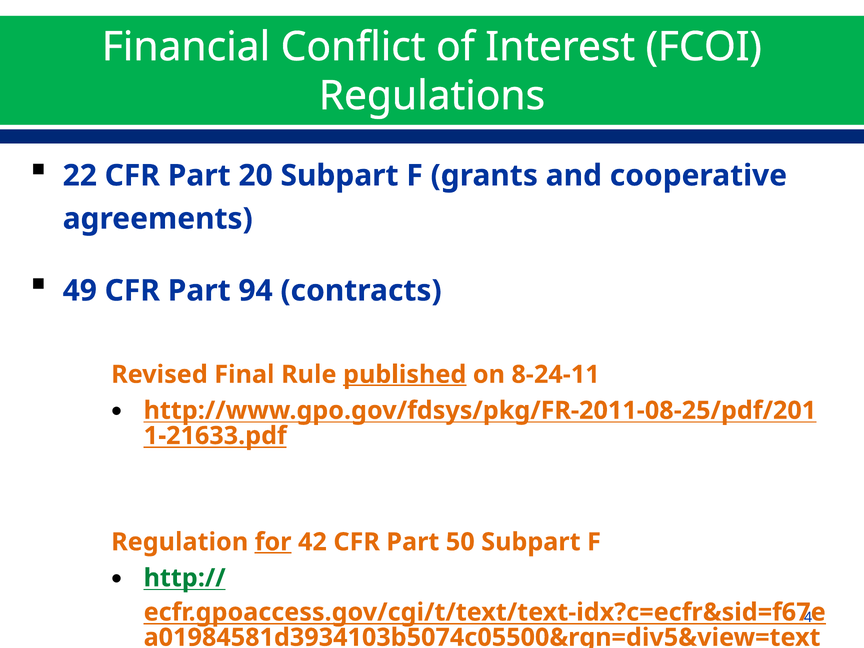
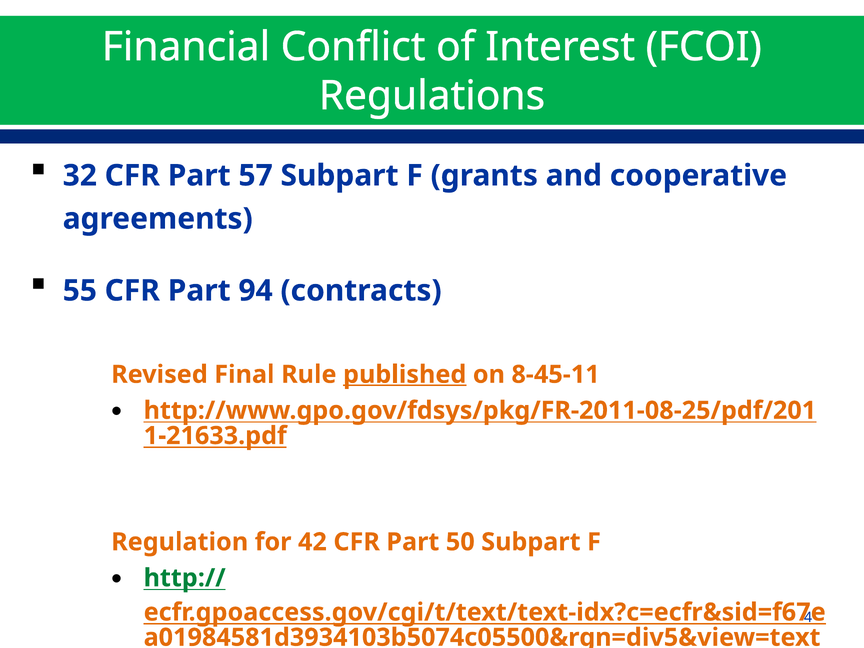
22: 22 -> 32
20: 20 -> 57
49: 49 -> 55
8-24-11: 8-24-11 -> 8-45-11
for underline: present -> none
